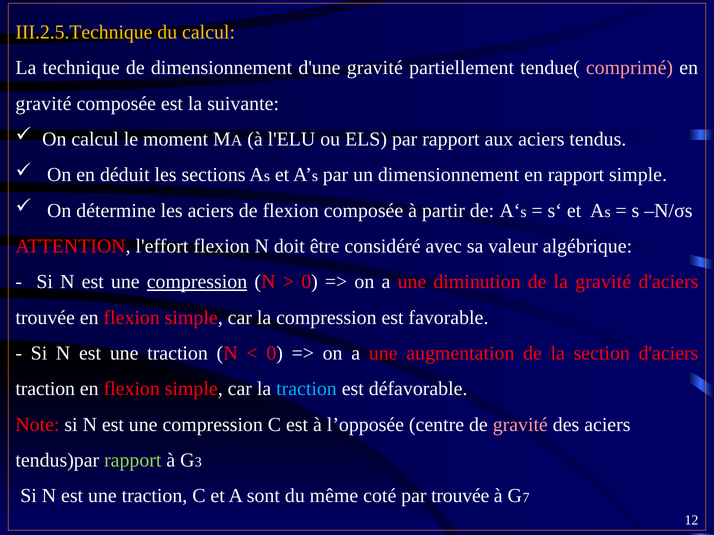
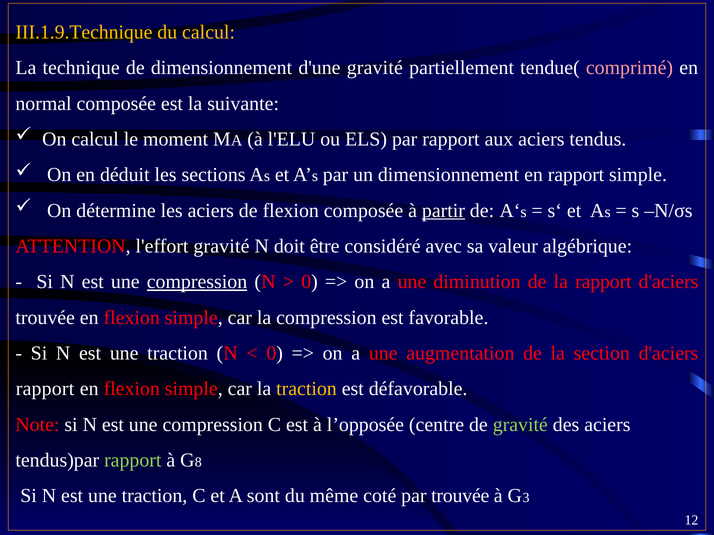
III.2.5.Technique: III.2.5.Technique -> III.1.9.Technique
gravité at (43, 104): gravité -> normal
partir underline: none -> present
l'effort flexion: flexion -> gravité
la gravité: gravité -> rapport
traction at (45, 389): traction -> rapport
traction at (306, 389) colour: light blue -> yellow
gravité at (520, 425) colour: pink -> light green
3: 3 -> 8
7: 7 -> 3
